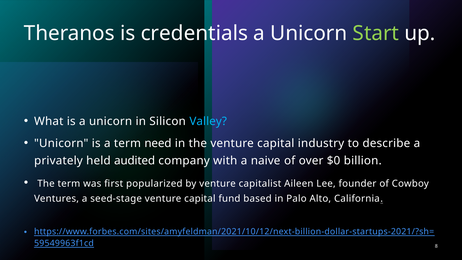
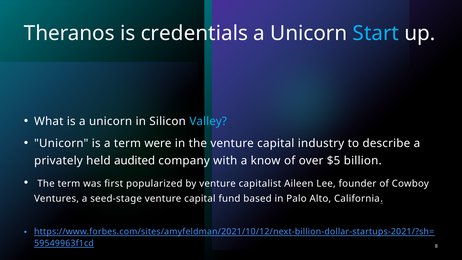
Start colour: light green -> light blue
need: need -> were
naive: naive -> know
$0: $0 -> $5
